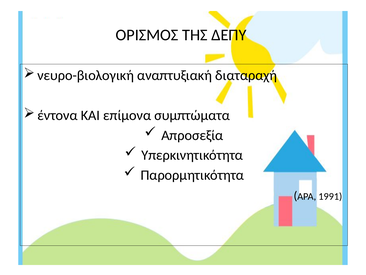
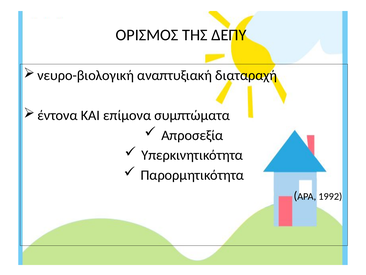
1991: 1991 -> 1992
